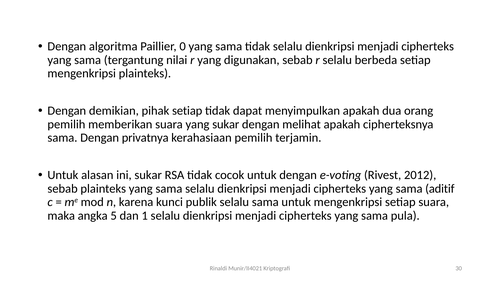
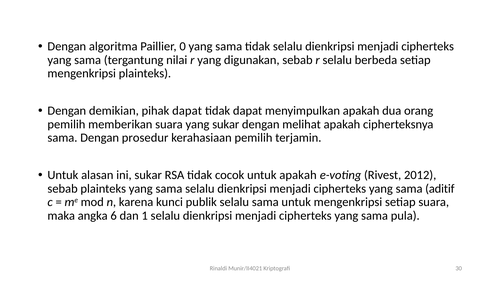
pihak setiap: setiap -> dapat
privatnya: privatnya -> prosedur
untuk dengan: dengan -> apakah
5: 5 -> 6
